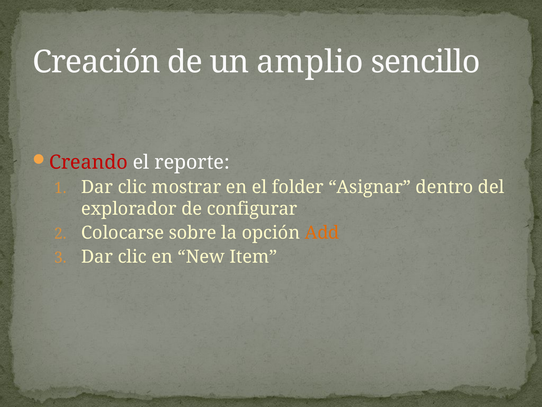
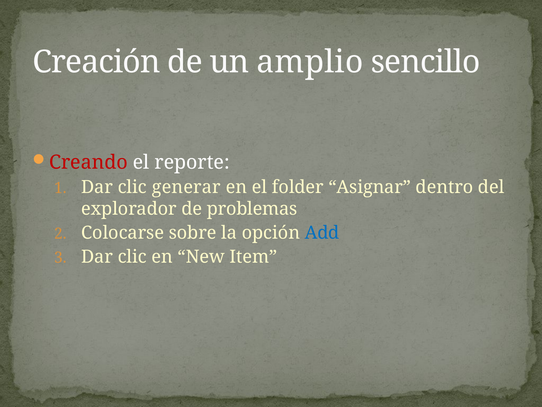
mostrar: mostrar -> generar
configurar: configurar -> problemas
Add colour: orange -> blue
